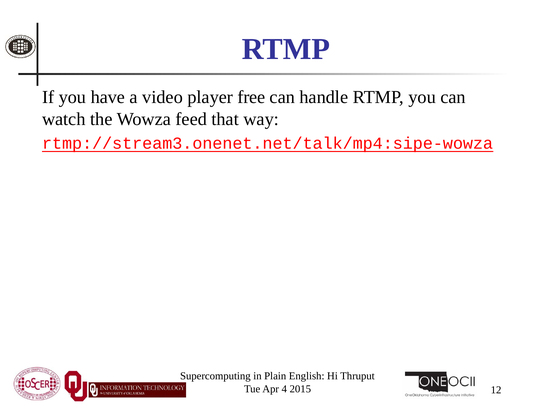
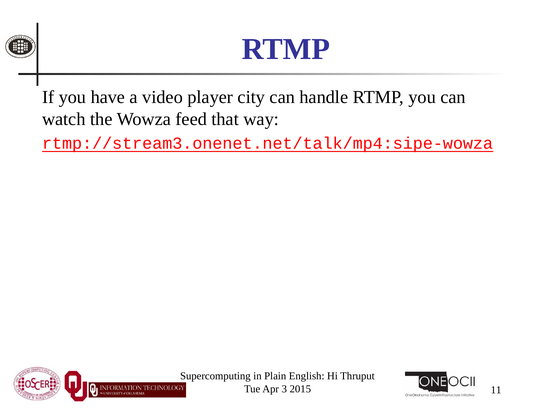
free: free -> city
4: 4 -> 3
12: 12 -> 11
